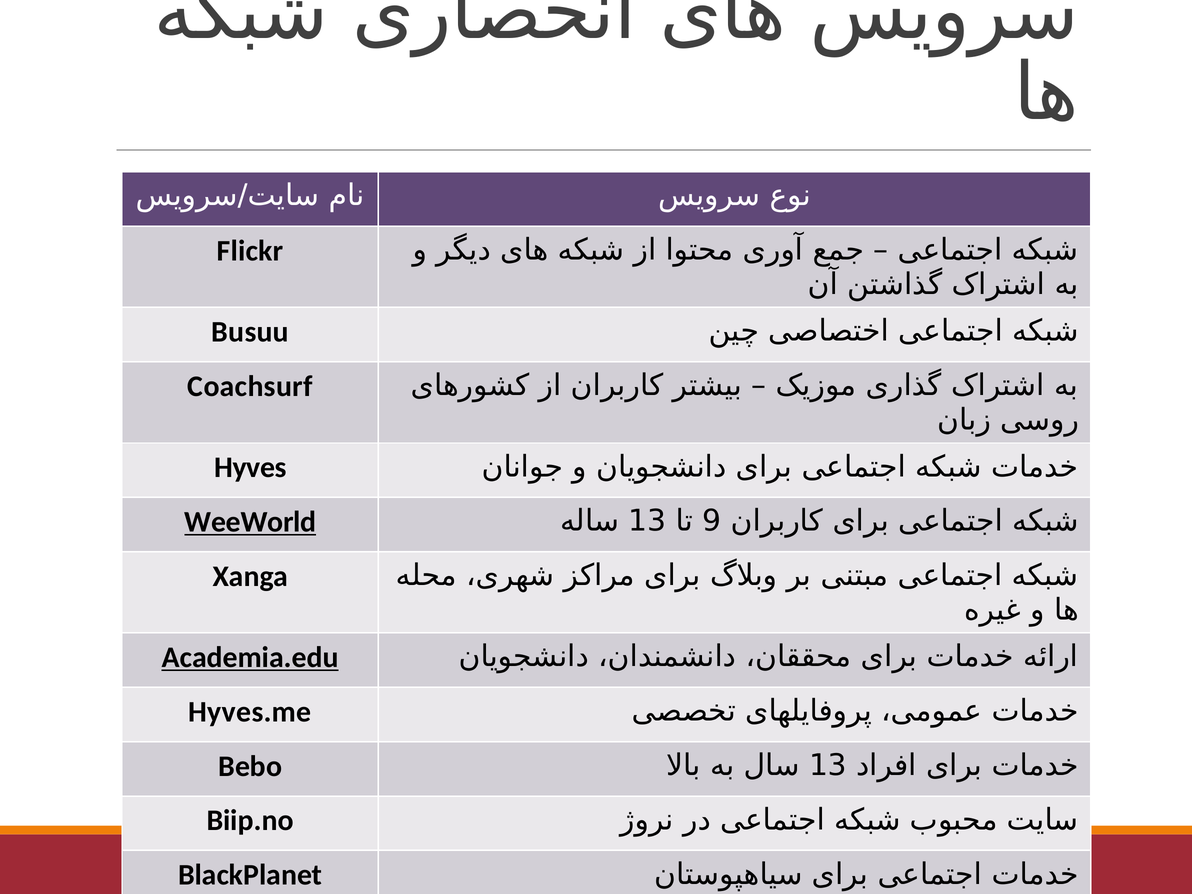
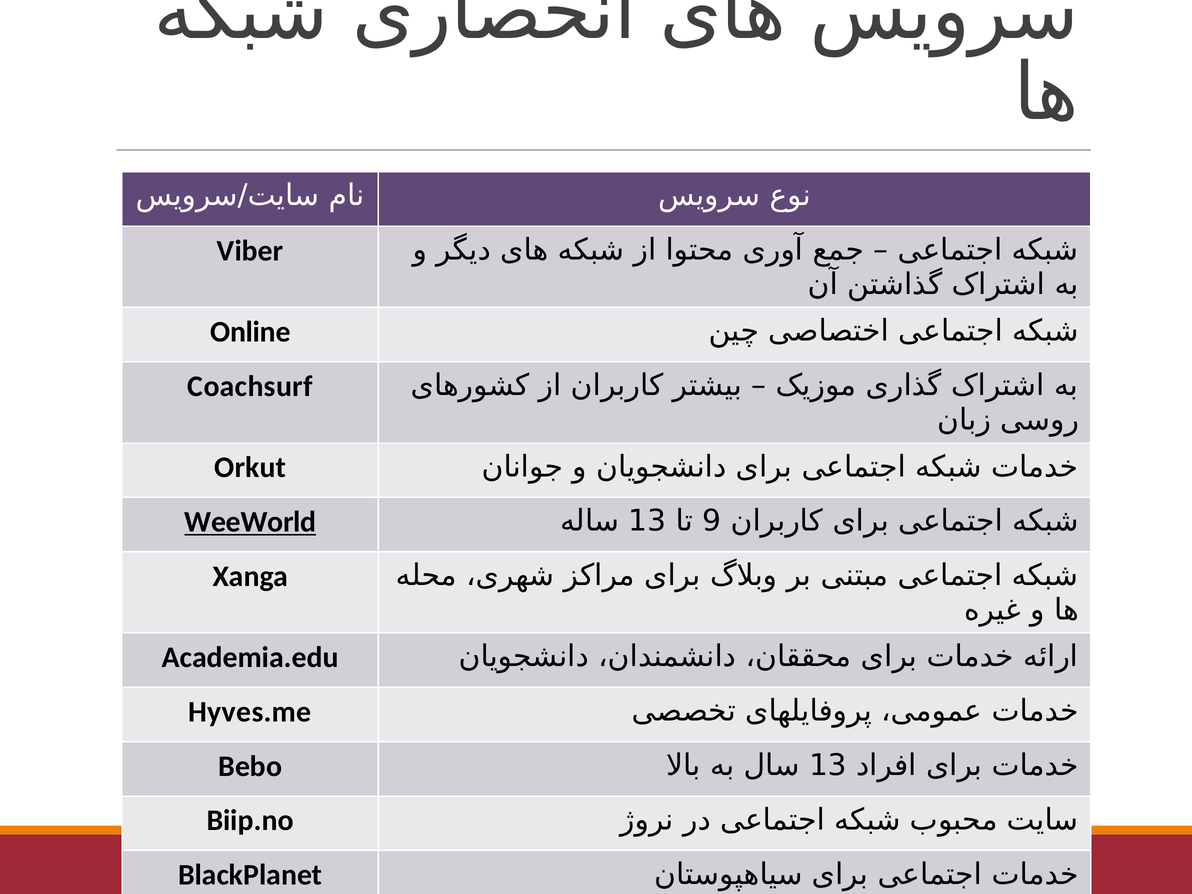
Flickr: Flickr -> Viber
Busuu: Busuu -> Online
Hyves: Hyves -> Orkut
Academia.edu underline: present -> none
